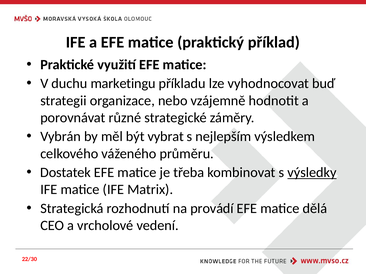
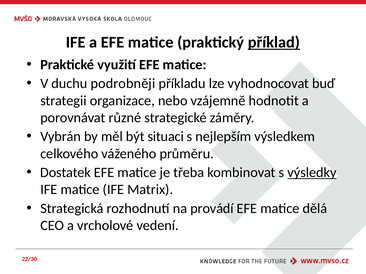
příklad underline: none -> present
marketingu: marketingu -> podrobněji
vybrat: vybrat -> situaci
